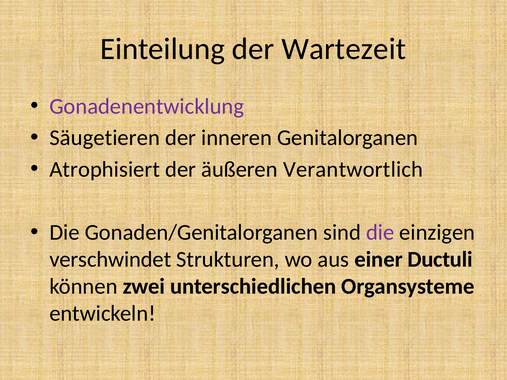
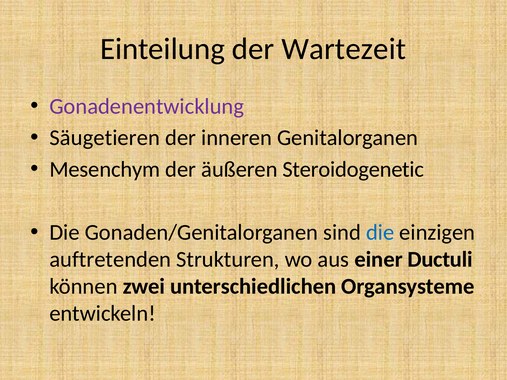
Atrophisiert: Atrophisiert -> Mesenchym
Verantwortlich: Verantwortlich -> Steroidogenetic
die at (380, 233) colour: purple -> blue
verschwindet: verschwindet -> auftretenden
